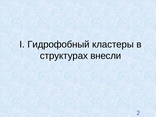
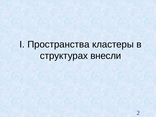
Гидрофобный: Гидрофобный -> Пространства
